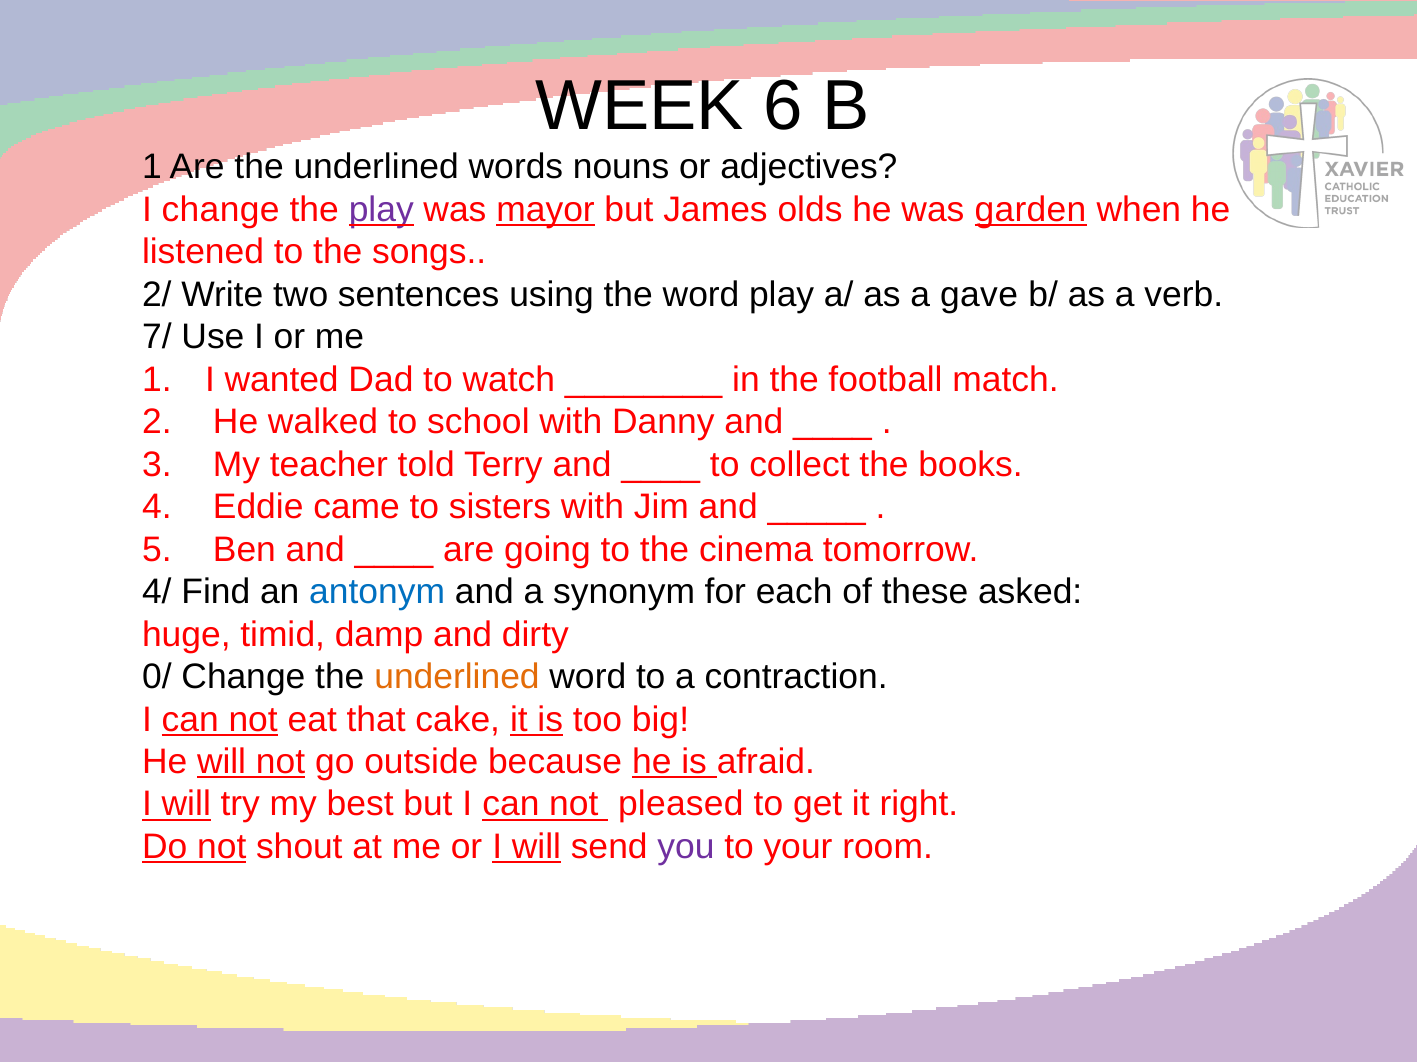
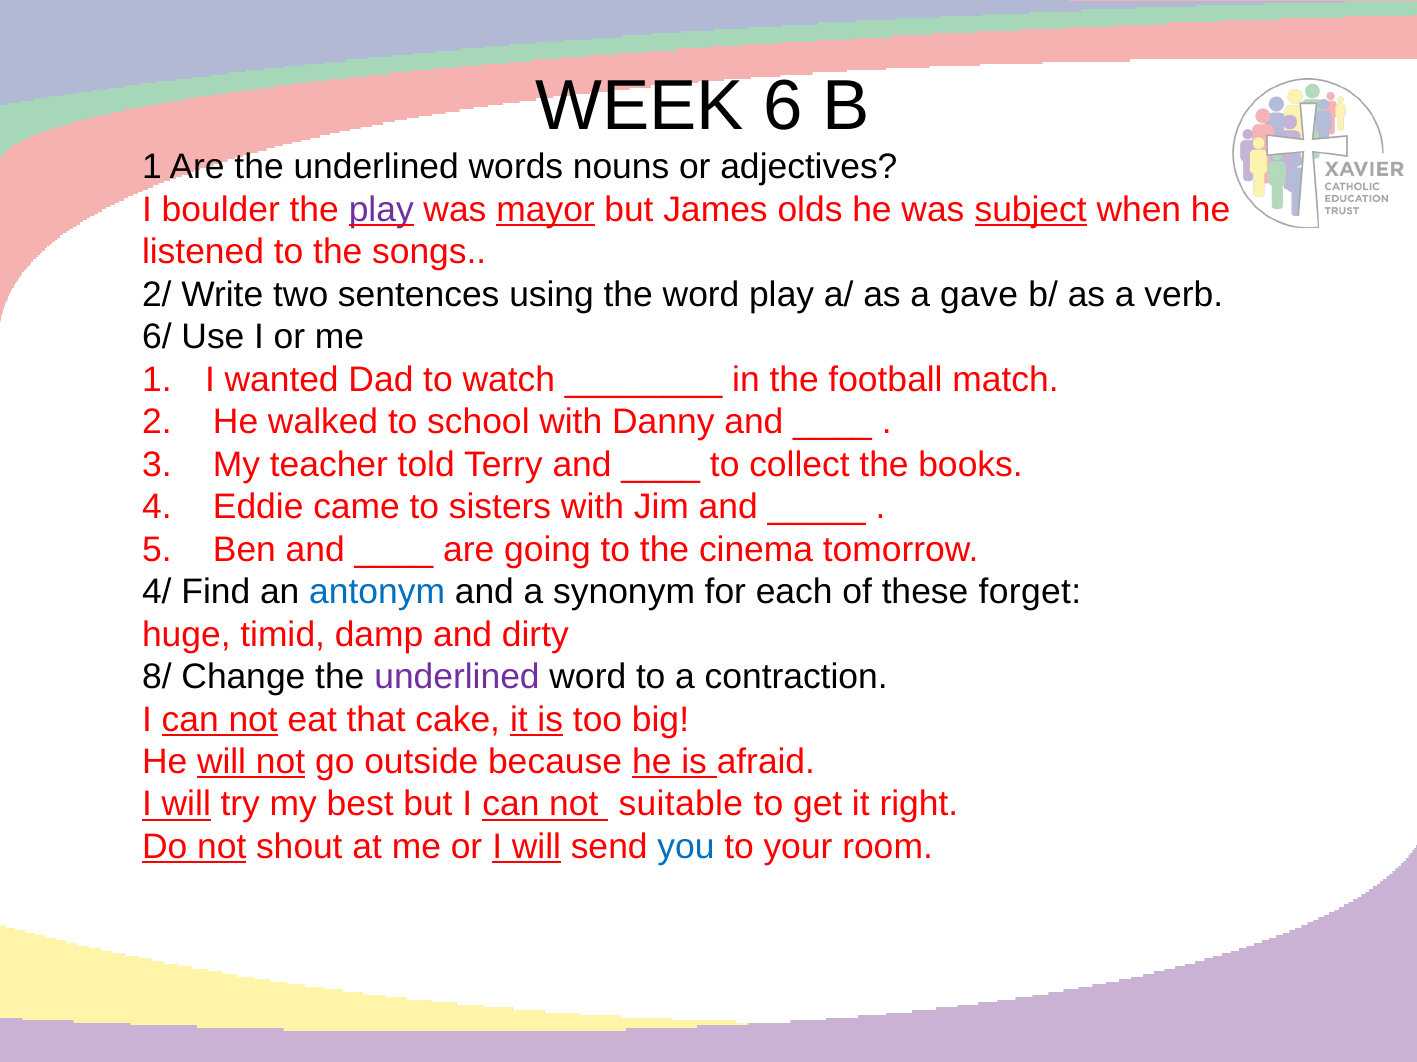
I change: change -> boulder
garden: garden -> subject
7/: 7/ -> 6/
asked: asked -> forget
0/: 0/ -> 8/
underlined at (457, 677) colour: orange -> purple
pleased: pleased -> suitable
you colour: purple -> blue
